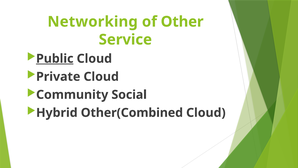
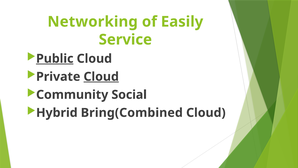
Other: Other -> Easily
Cloud at (101, 77) underline: none -> present
Other(Combined: Other(Combined -> Bring(Combined
